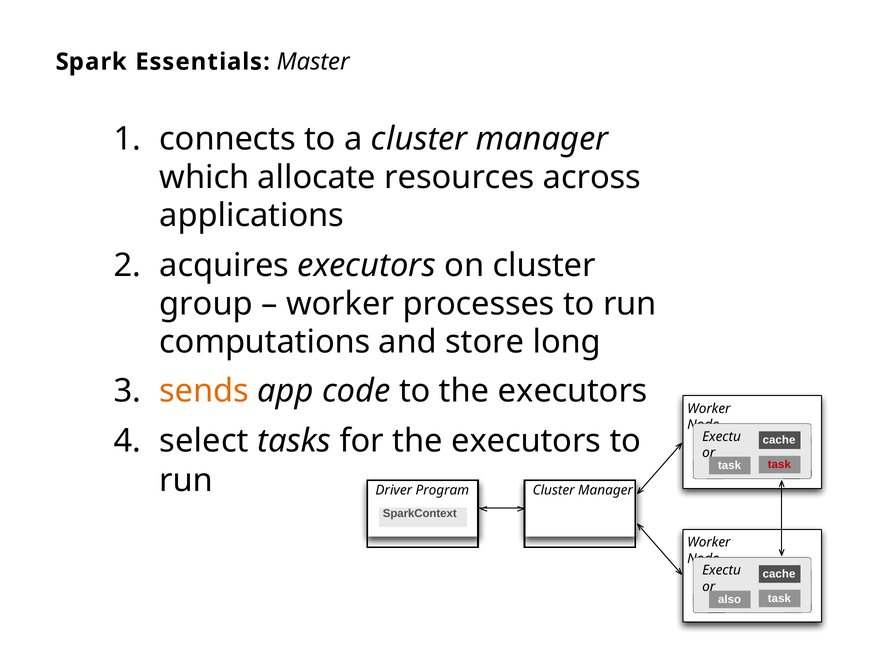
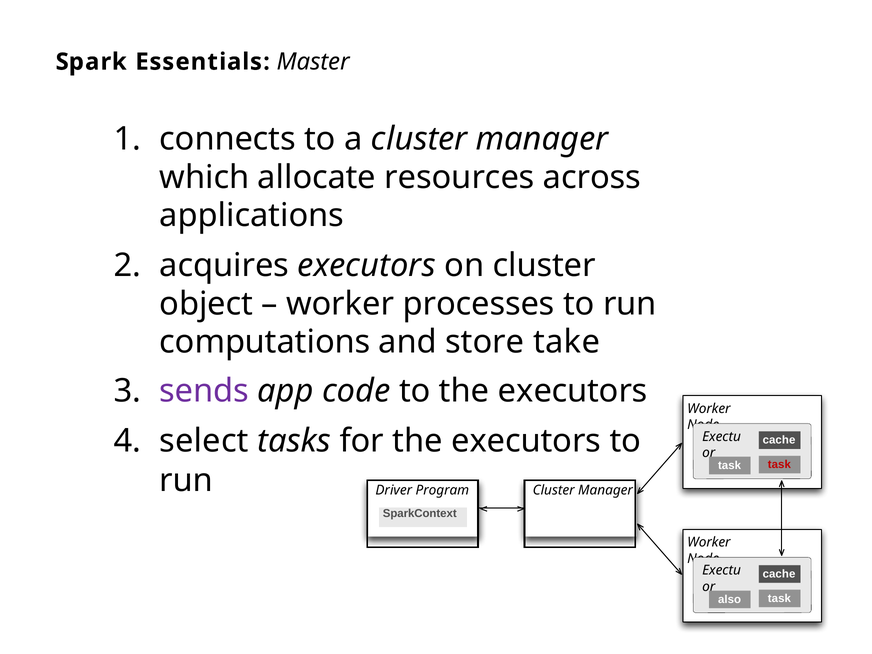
group: group -> object
long: long -> take
sends colour: orange -> purple
